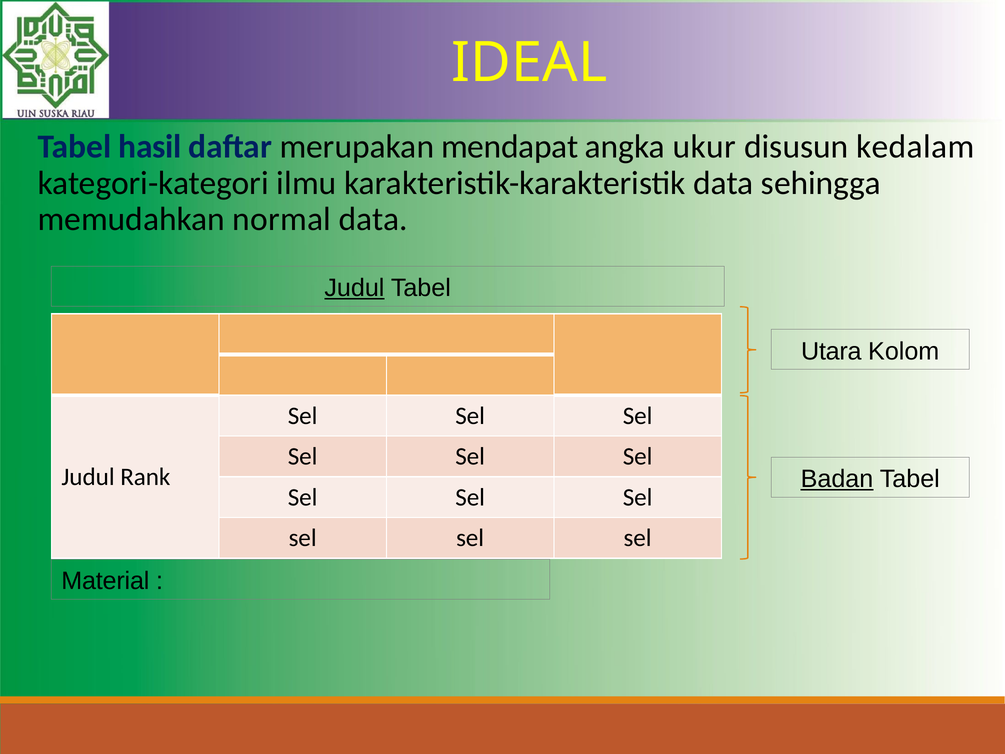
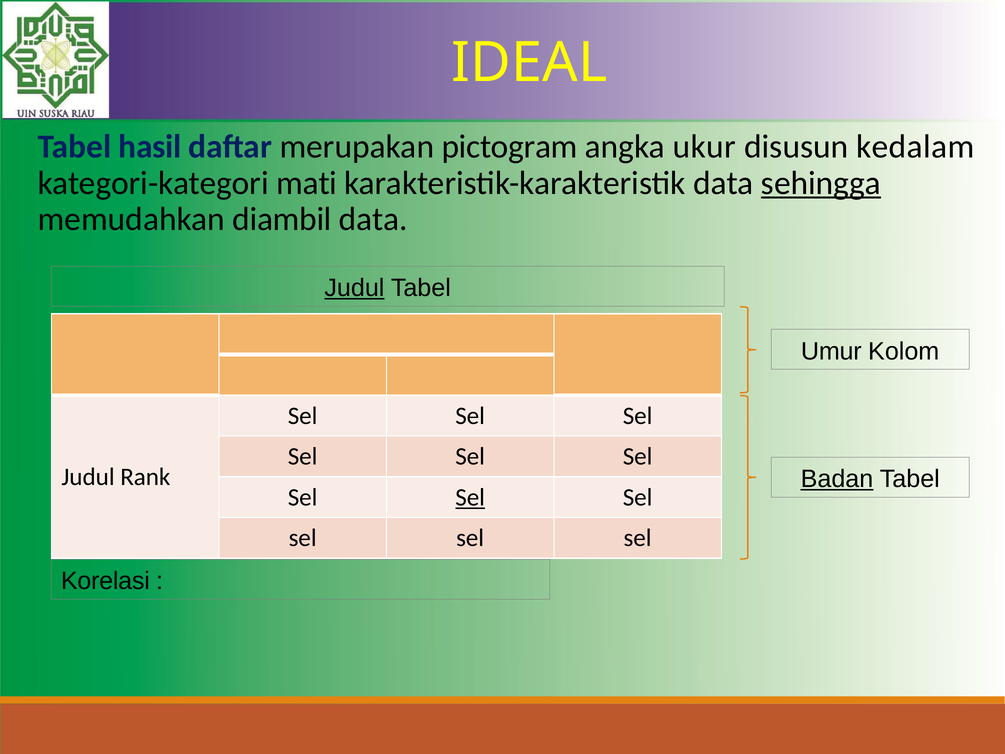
mendapat: mendapat -> pictogram
ilmu: ilmu -> mati
sehingga underline: none -> present
normal: normal -> diambil
Utara: Utara -> Umur
Sel at (470, 497) underline: none -> present
Material: Material -> Korelasi
